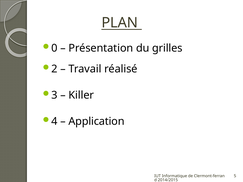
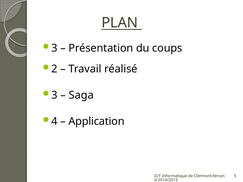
0 at (54, 48): 0 -> 3
grilles: grilles -> coups
Killer: Killer -> Saga
